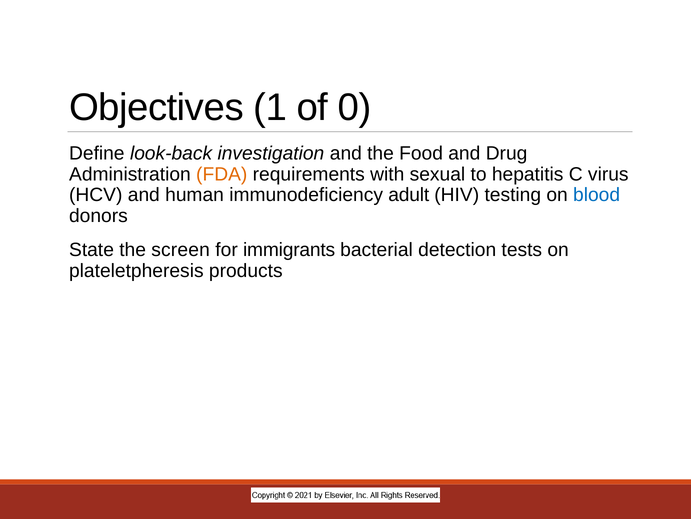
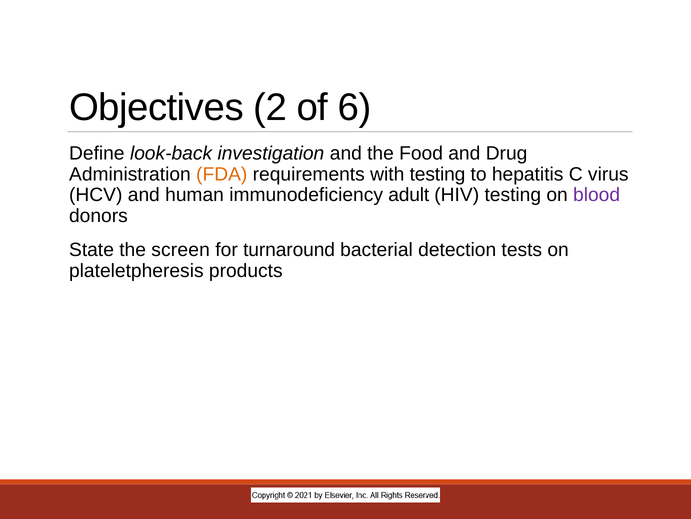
1: 1 -> 2
0: 0 -> 6
with sexual: sexual -> testing
blood colour: blue -> purple
immigrants: immigrants -> turnaround
